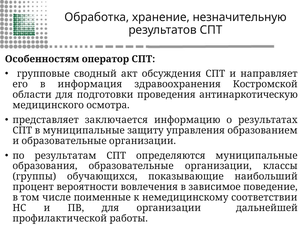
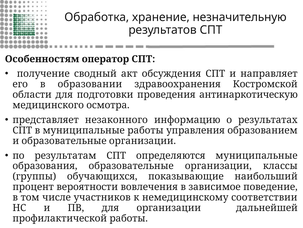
групповые: групповые -> получение
информация: информация -> образовании
заключается: заключается -> незаконного
муниципальные защиту: защиту -> работы
поименные: поименные -> участников
